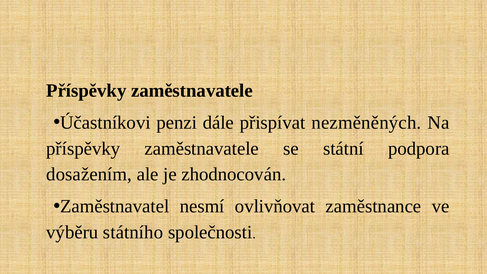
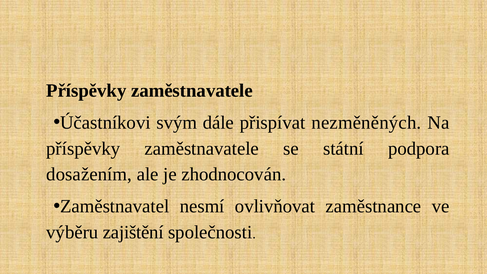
penzi: penzi -> svým
státního: státního -> zajištění
